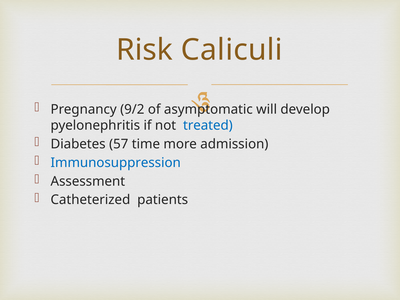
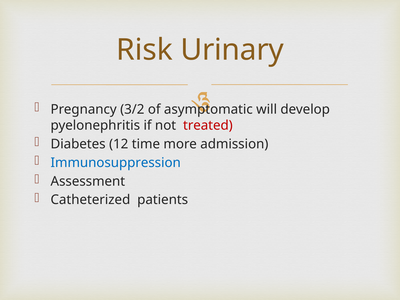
Caliculi: Caliculi -> Urinary
9/2: 9/2 -> 3/2
treated colour: blue -> red
57: 57 -> 12
